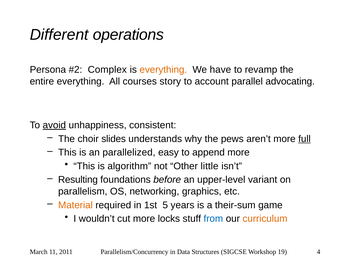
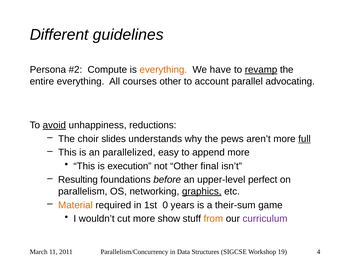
operations: operations -> guidelines
Complex: Complex -> Compute
revamp underline: none -> present
courses story: story -> other
consistent: consistent -> reductions
algorithm: algorithm -> execution
little: little -> final
variant: variant -> perfect
graphics underline: none -> present
5: 5 -> 0
locks: locks -> show
from colour: blue -> orange
curriculum colour: orange -> purple
